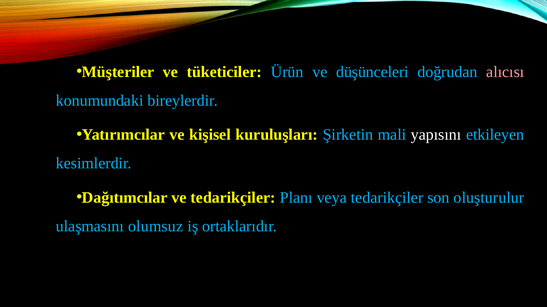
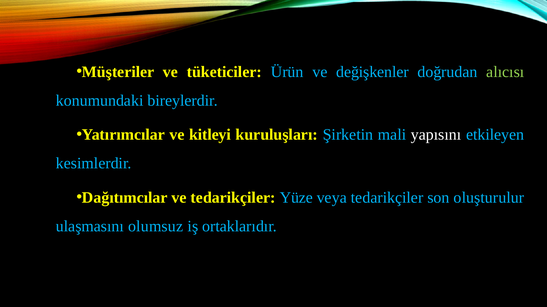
düşünceleri: düşünceleri -> değişkenler
alıcısı colour: pink -> light green
kişisel: kişisel -> kitleyi
Planı: Planı -> Yüze
